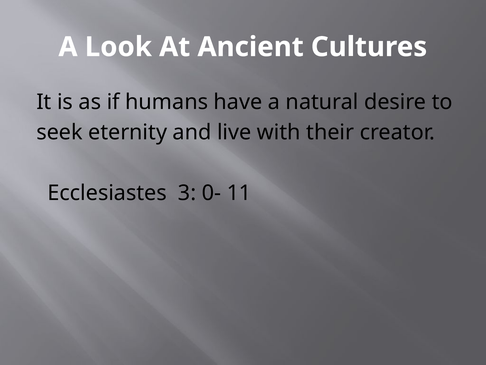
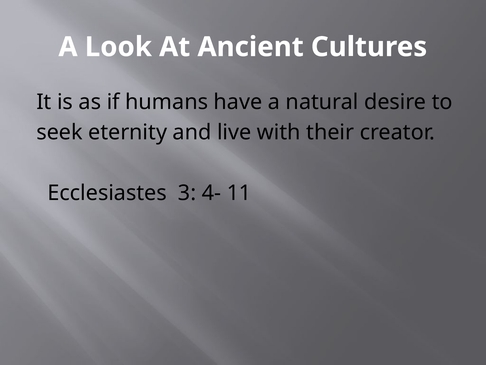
0-: 0- -> 4-
